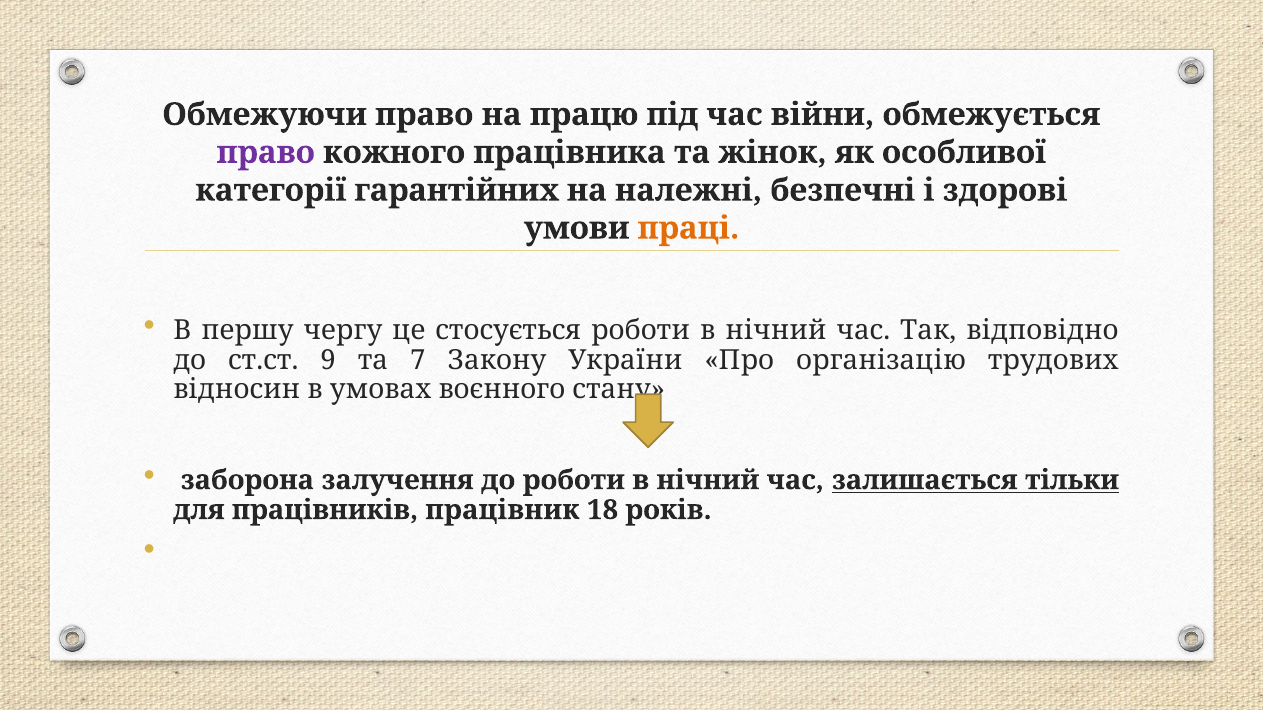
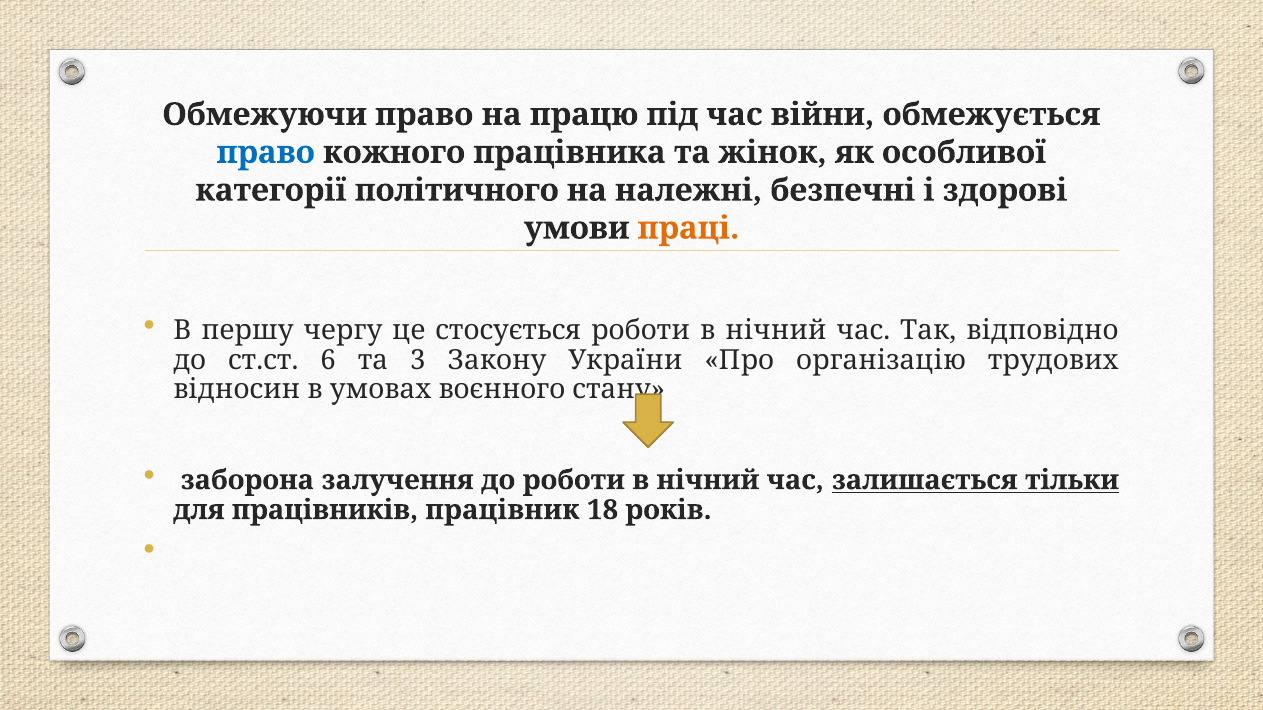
право at (266, 153) colour: purple -> blue
гарантійних: гарантійних -> політичного
9: 9 -> 6
7: 7 -> 3
